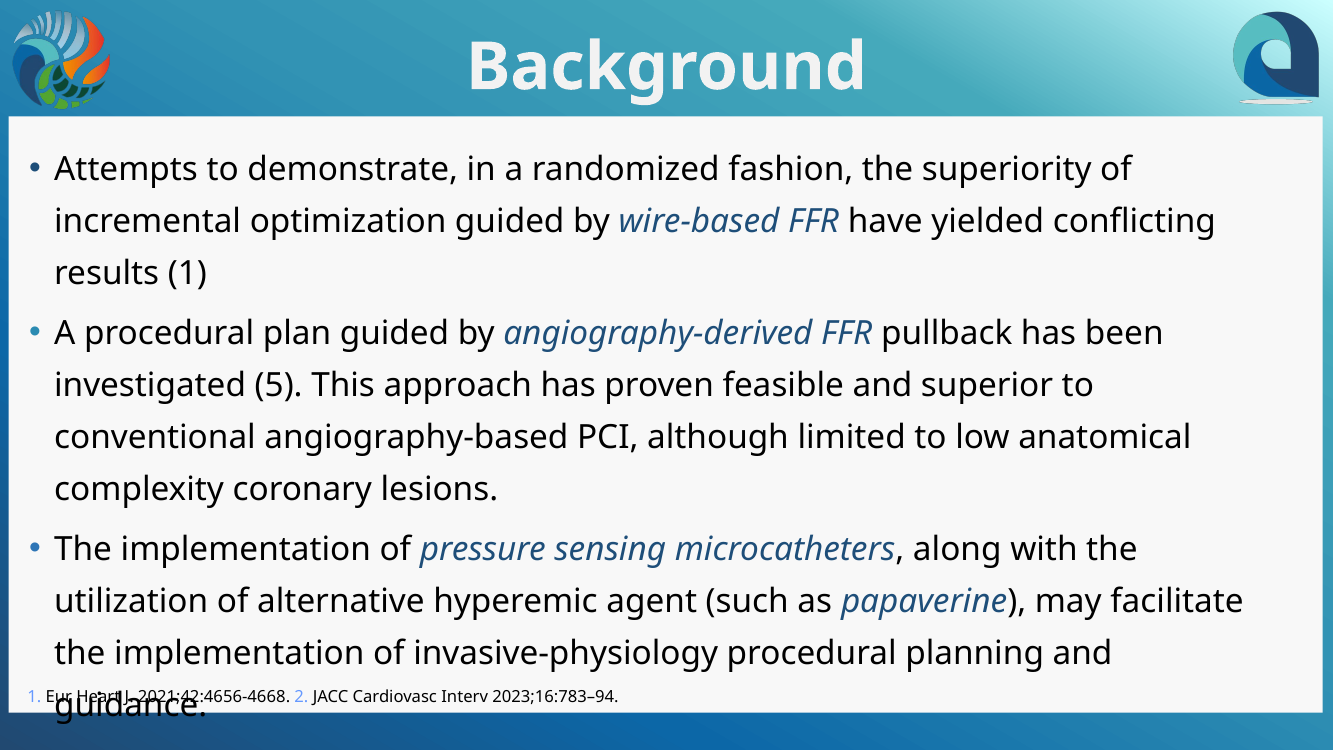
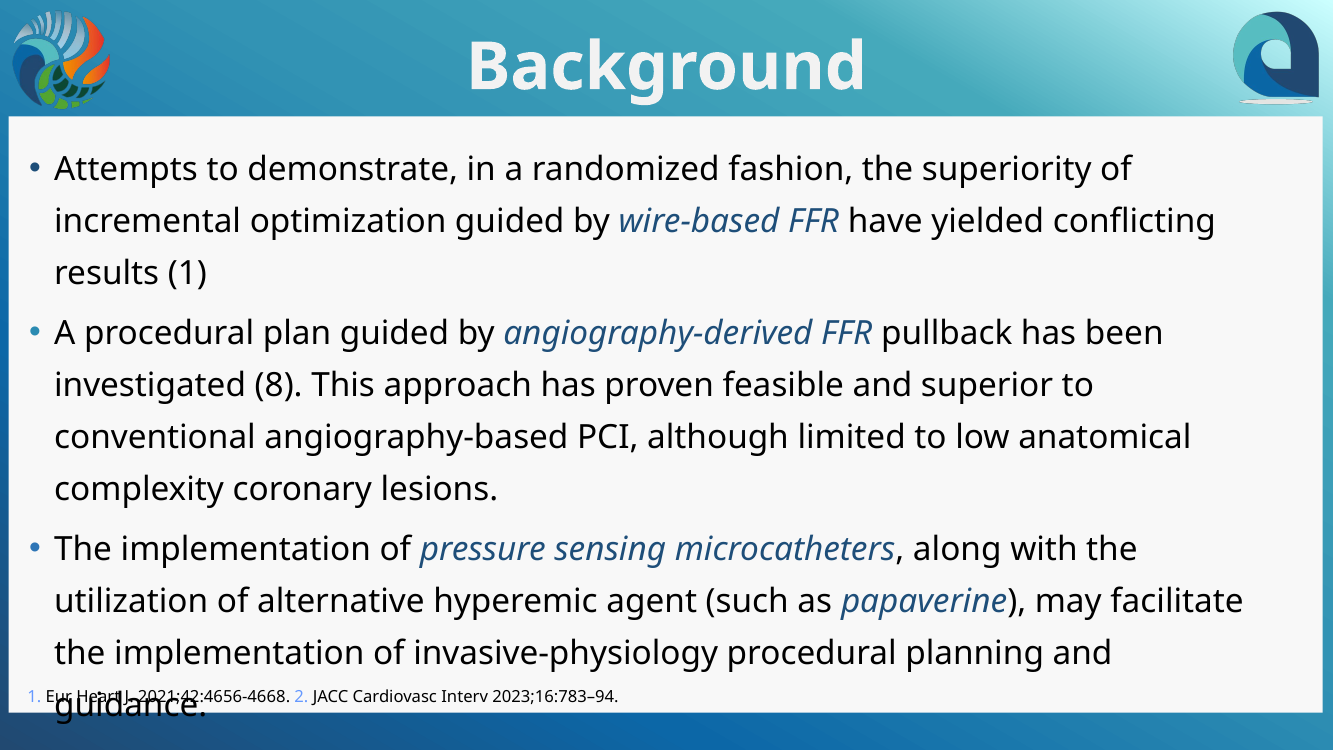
5: 5 -> 8
